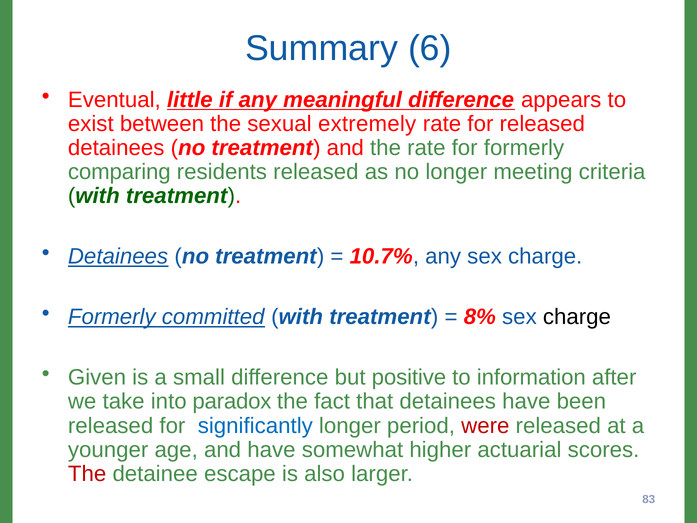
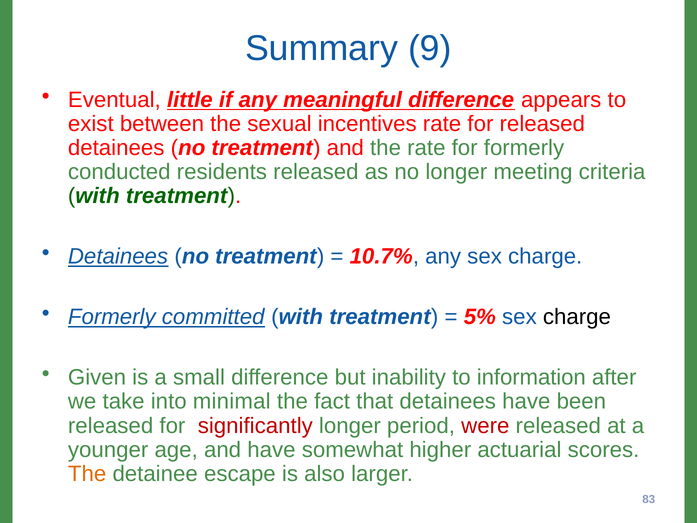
6: 6 -> 9
extremely: extremely -> incentives
comparing: comparing -> conducted
8%: 8% -> 5%
positive: positive -> inability
paradox: paradox -> minimal
significantly colour: blue -> red
The at (87, 474) colour: red -> orange
